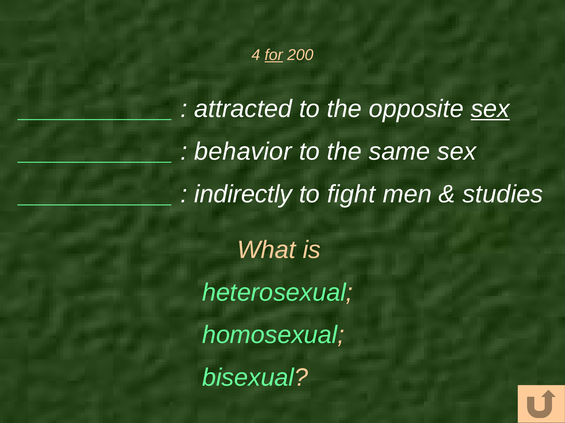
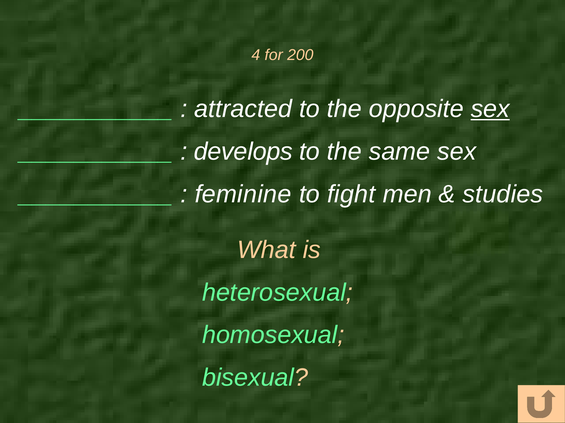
for underline: present -> none
behavior: behavior -> develops
indirectly: indirectly -> feminine
